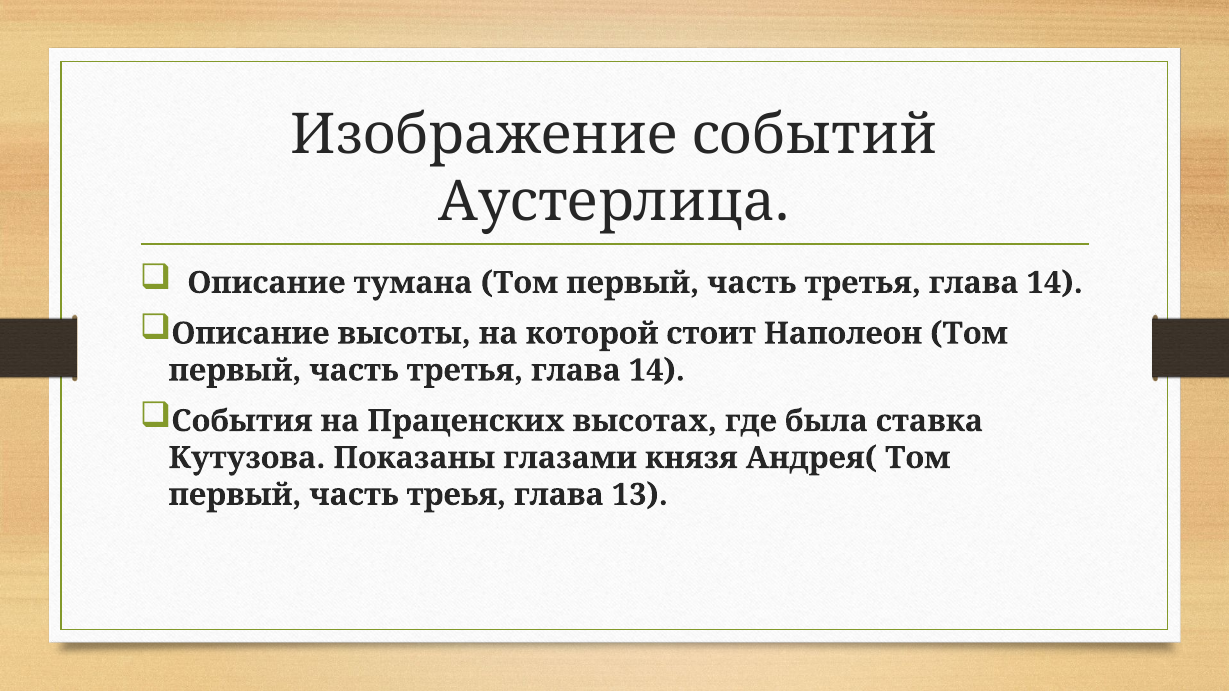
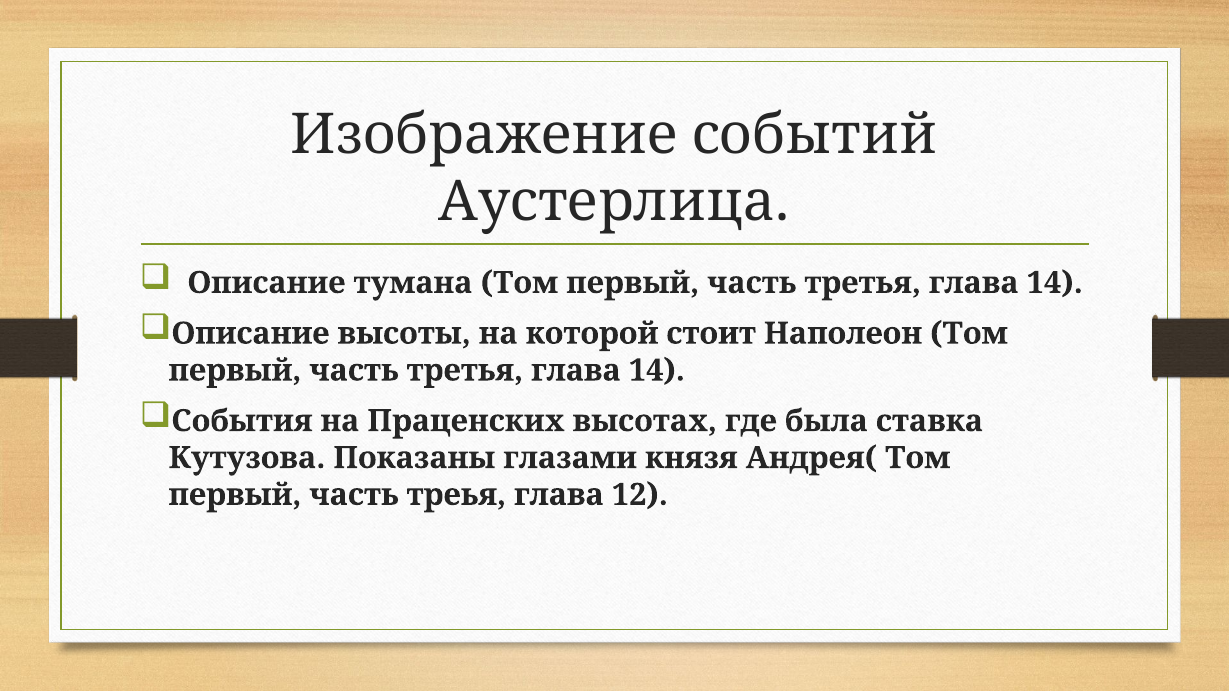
13: 13 -> 12
